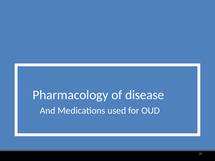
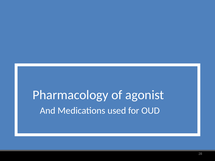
disease: disease -> agonist
